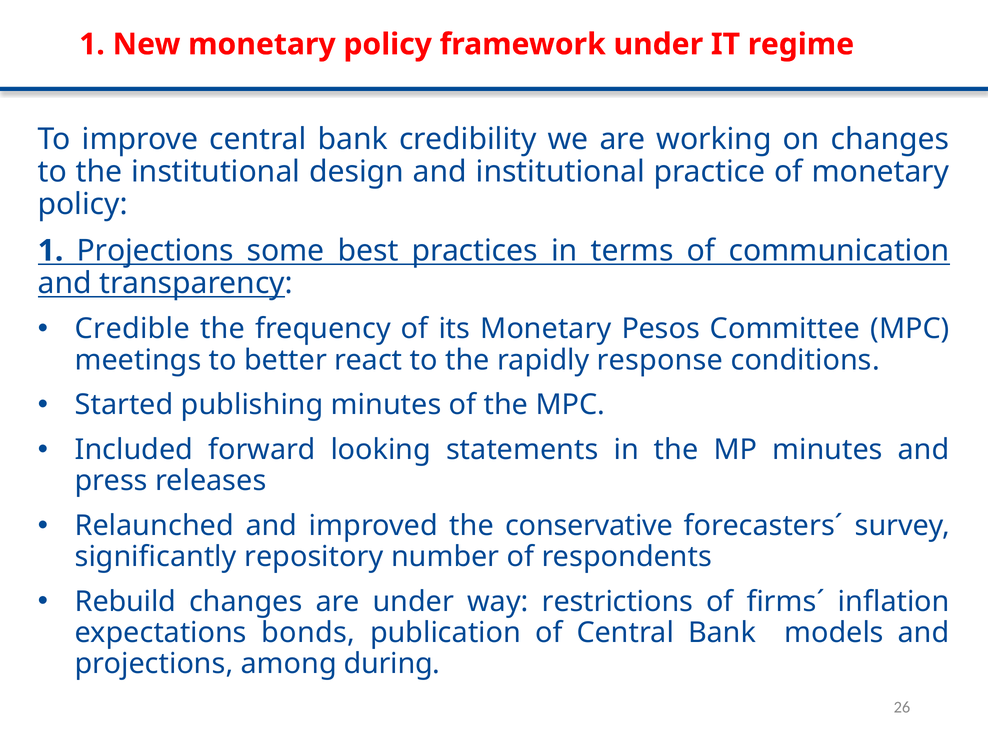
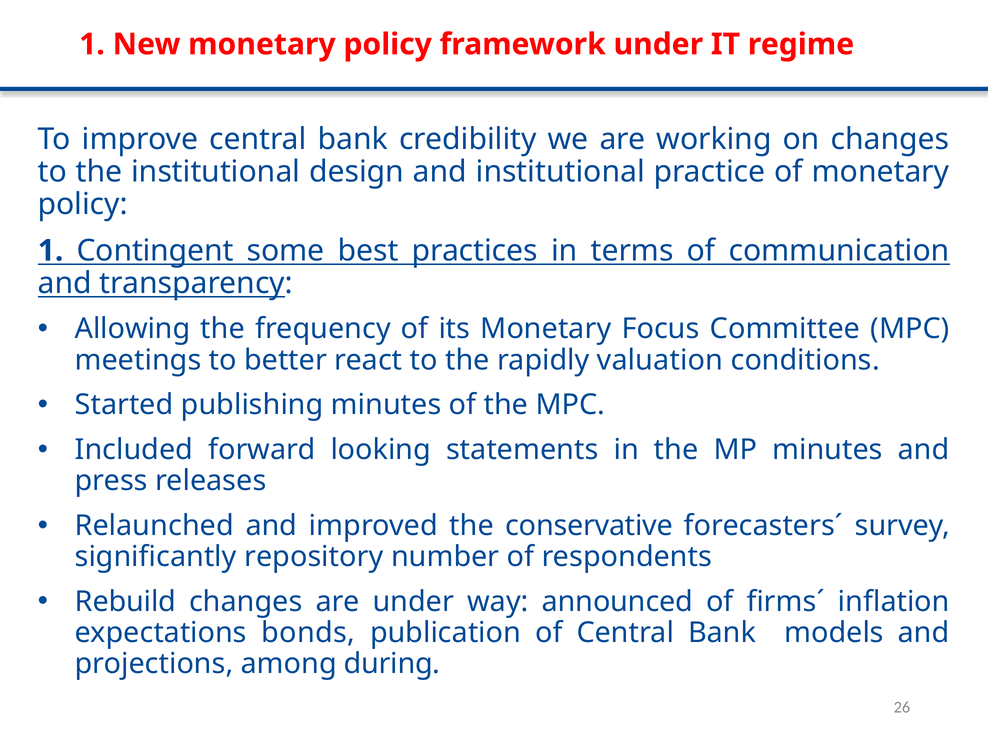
1 Projections: Projections -> Contingent
Credible: Credible -> Allowing
Pesos: Pesos -> Focus
response: response -> valuation
restrictions: restrictions -> announced
